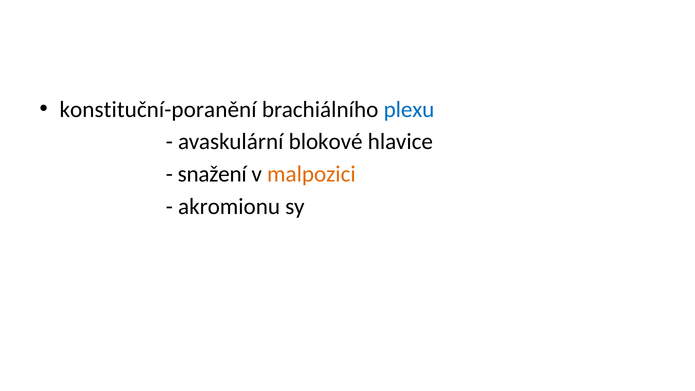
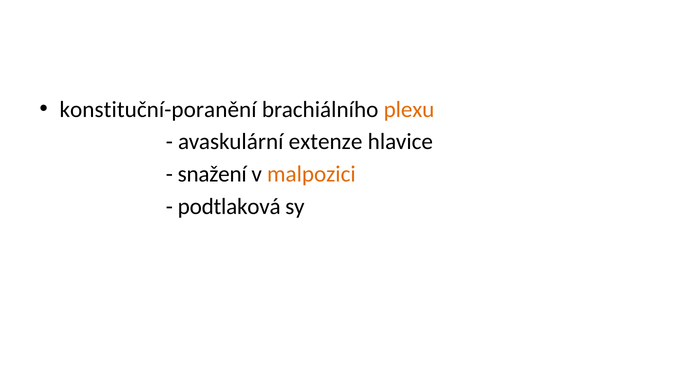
plexu colour: blue -> orange
blokové: blokové -> extenze
akromionu: akromionu -> podtlaková
